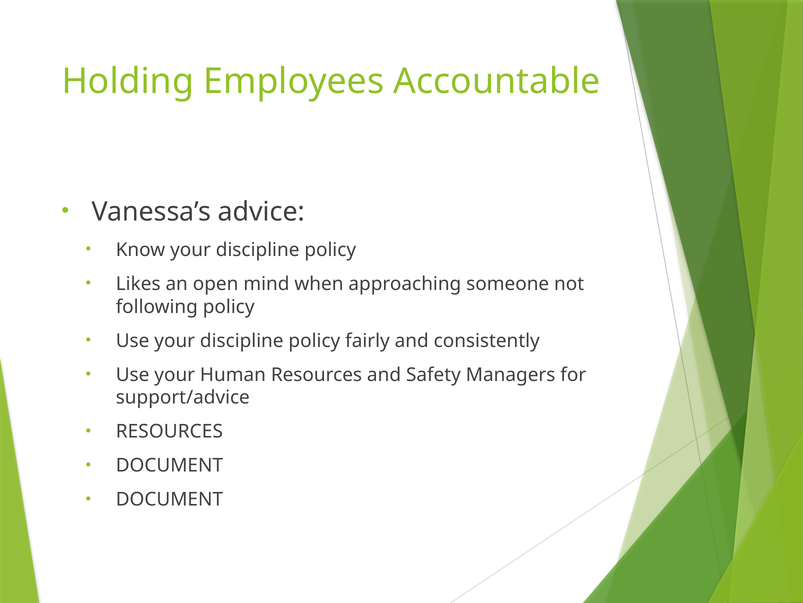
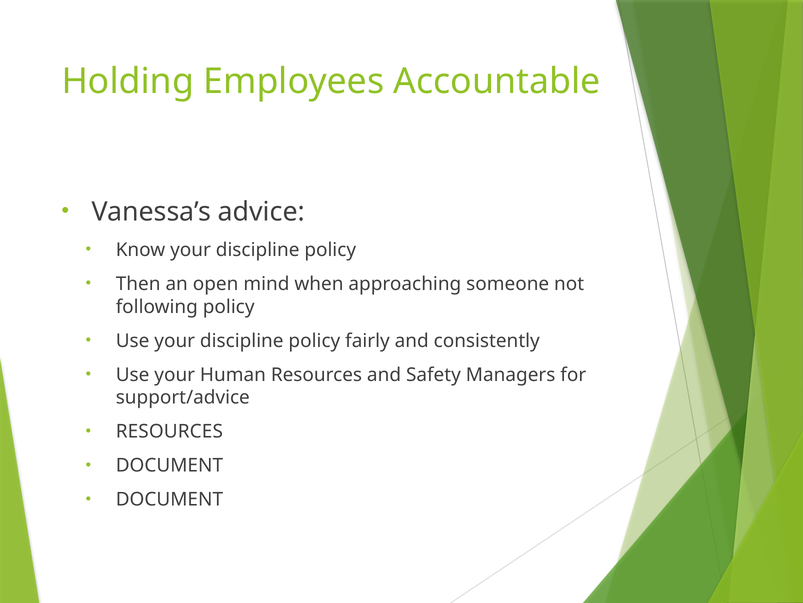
Likes: Likes -> Then
